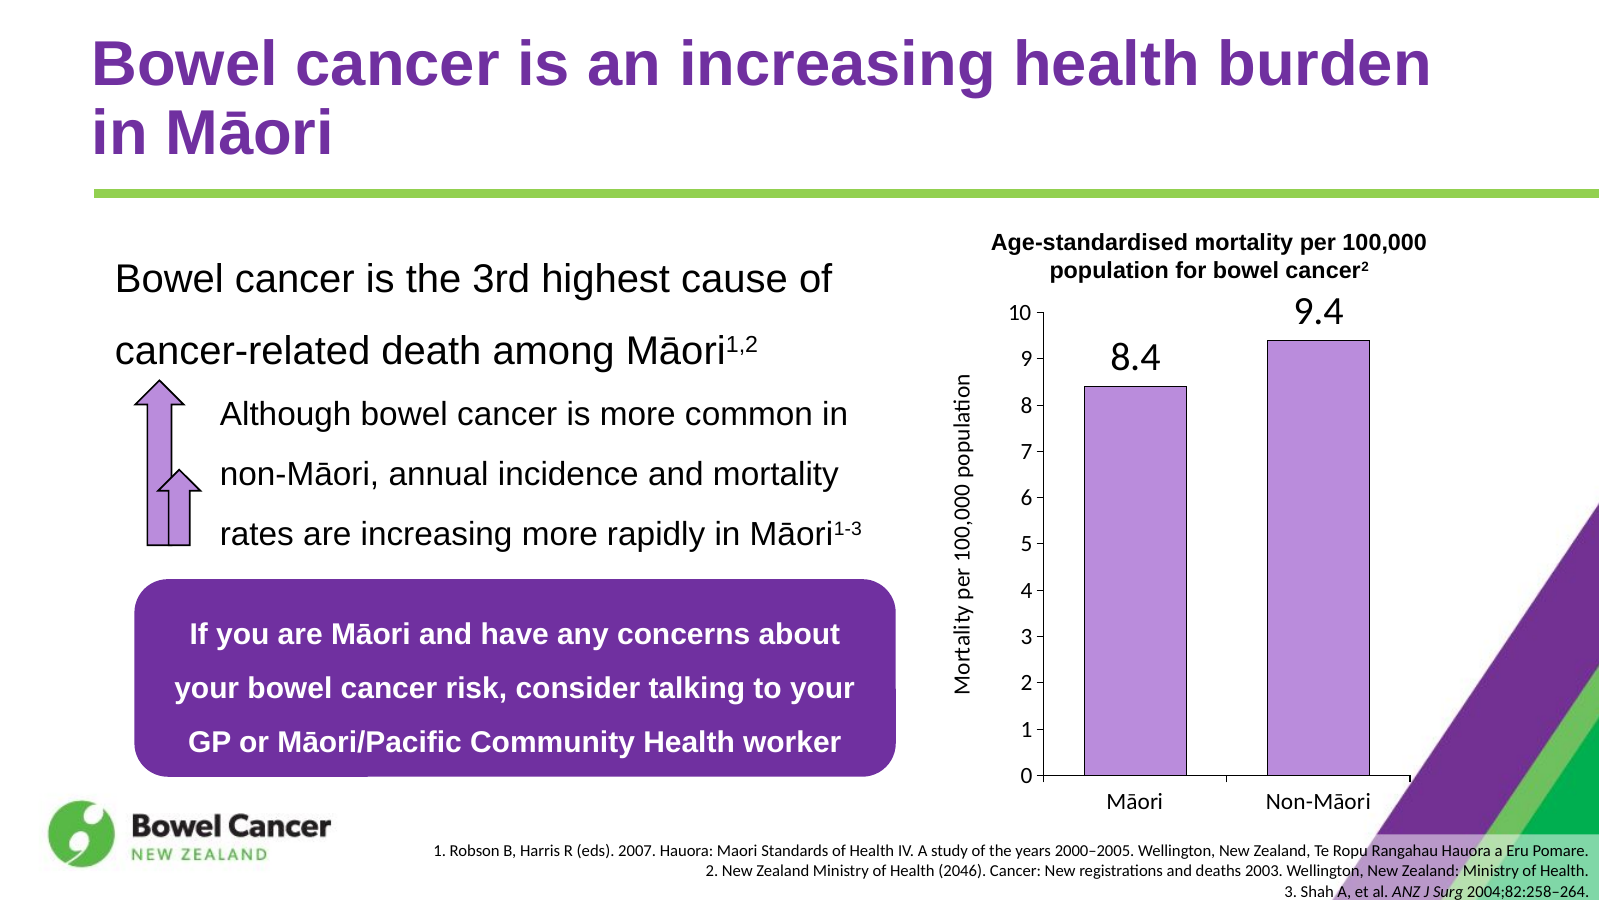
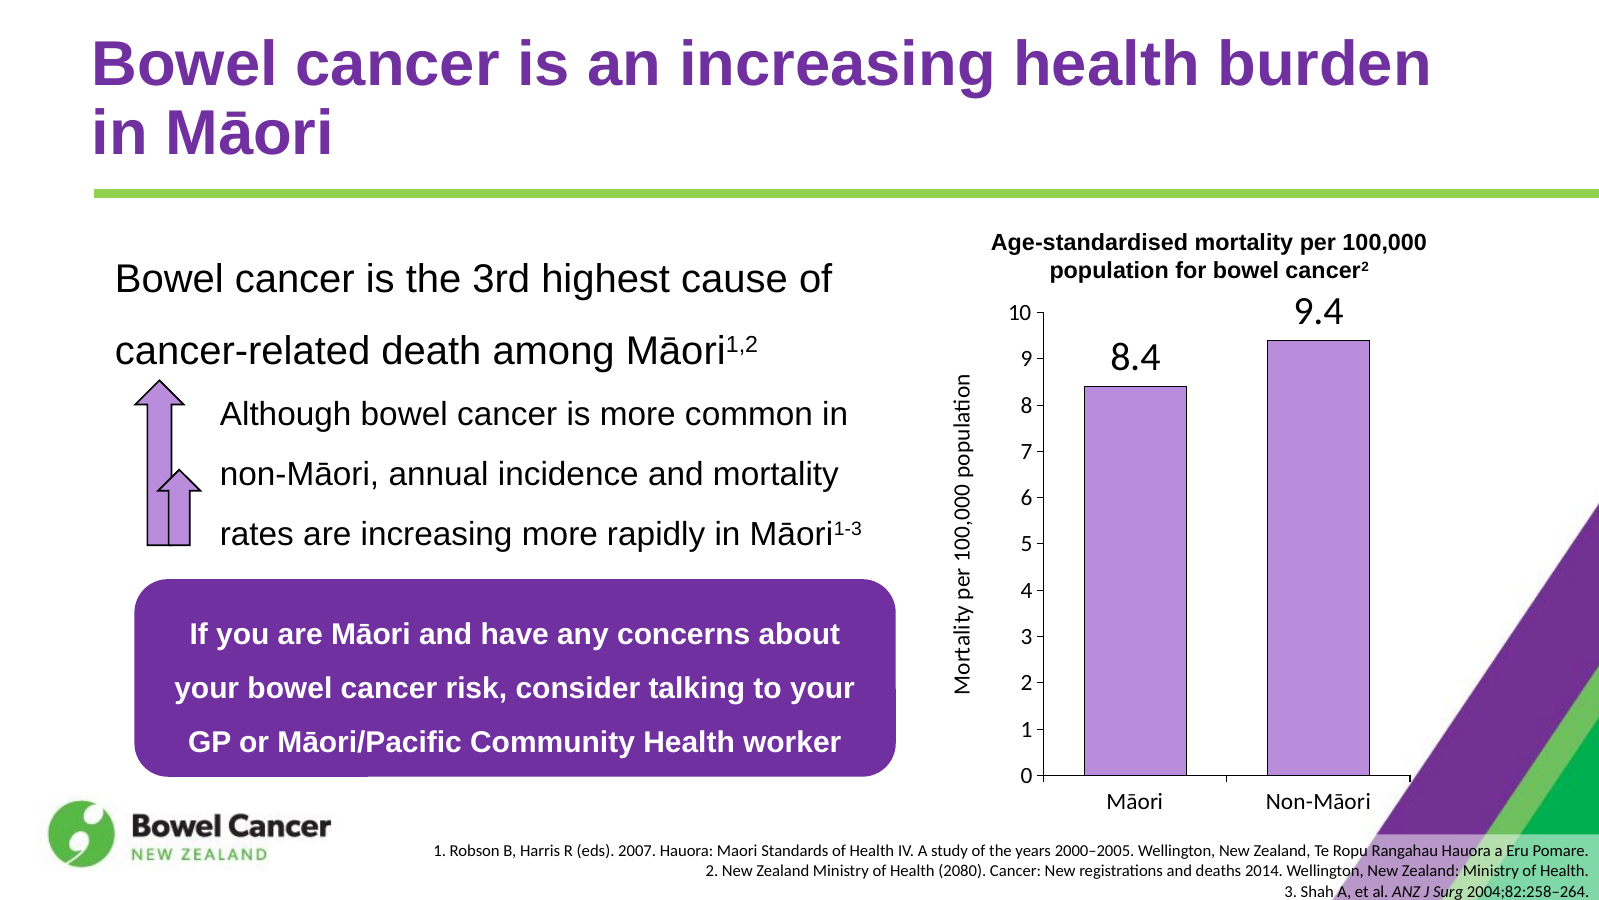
2046: 2046 -> 2080
2003: 2003 -> 2014
